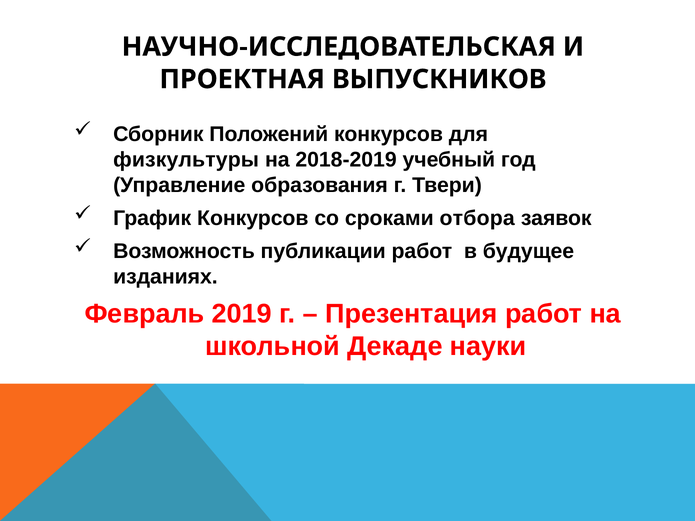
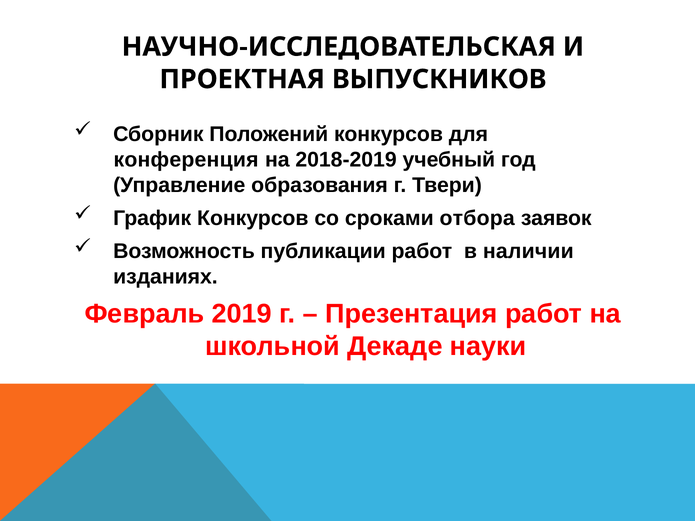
физкультуры: физкультуры -> конференция
будущее: будущее -> наличии
